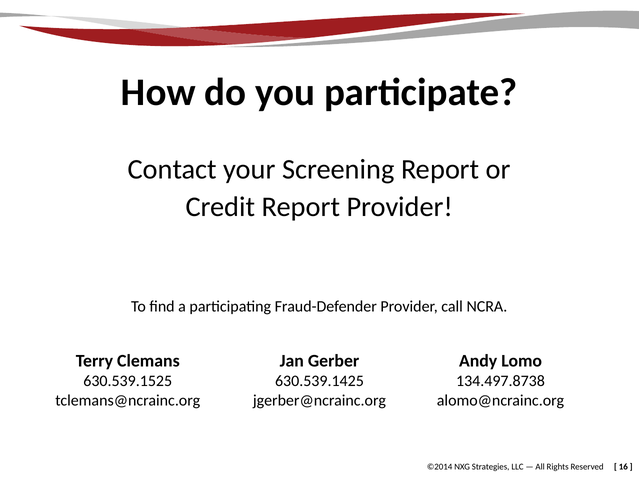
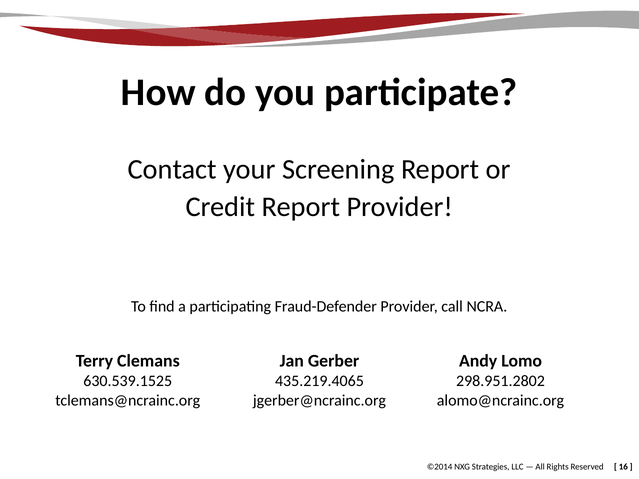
630.539.1425: 630.539.1425 -> 435.219.4065
134.497.8738: 134.497.8738 -> 298.951.2802
